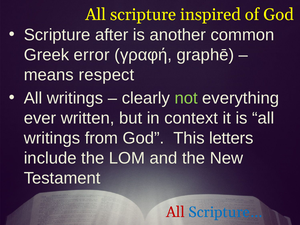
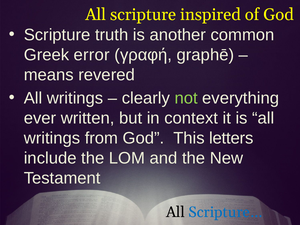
after: after -> truth
respect: respect -> revered
All at (176, 212) colour: red -> black
